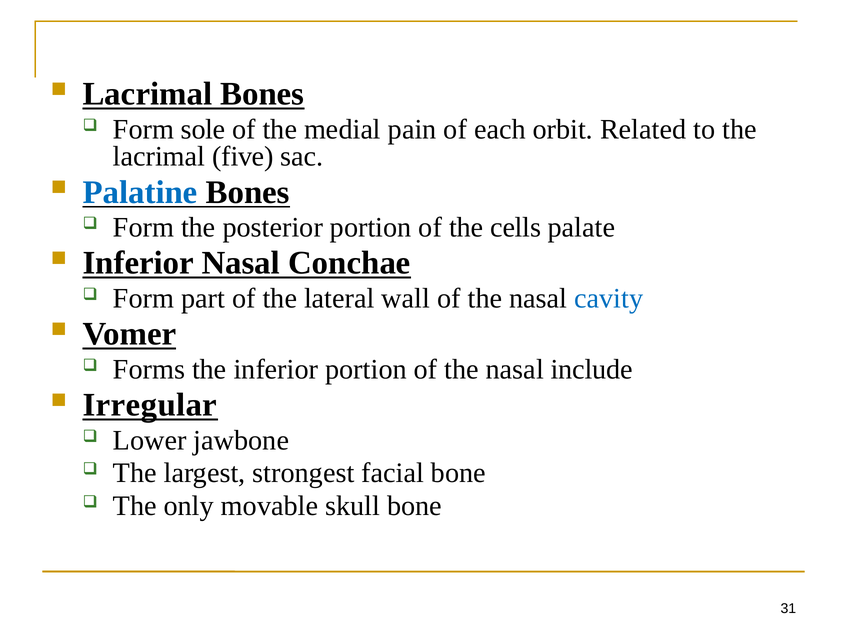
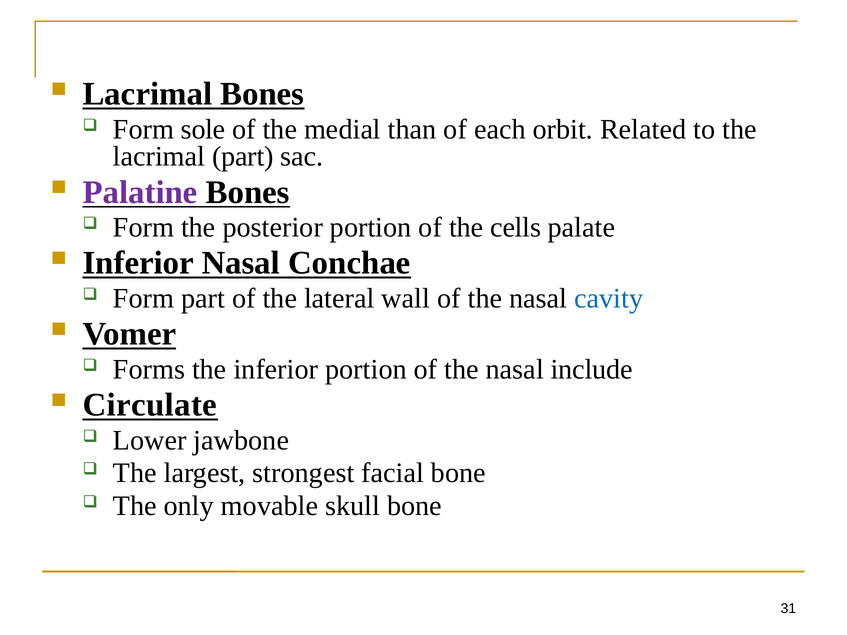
pain: pain -> than
lacrimal five: five -> part
Palatine colour: blue -> purple
Irregular: Irregular -> Circulate
